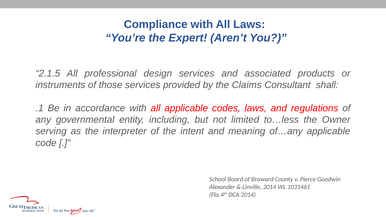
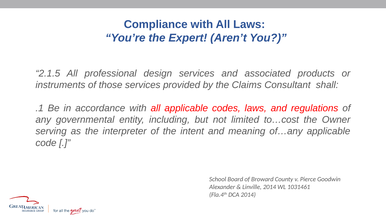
to…less: to…less -> to…cost
